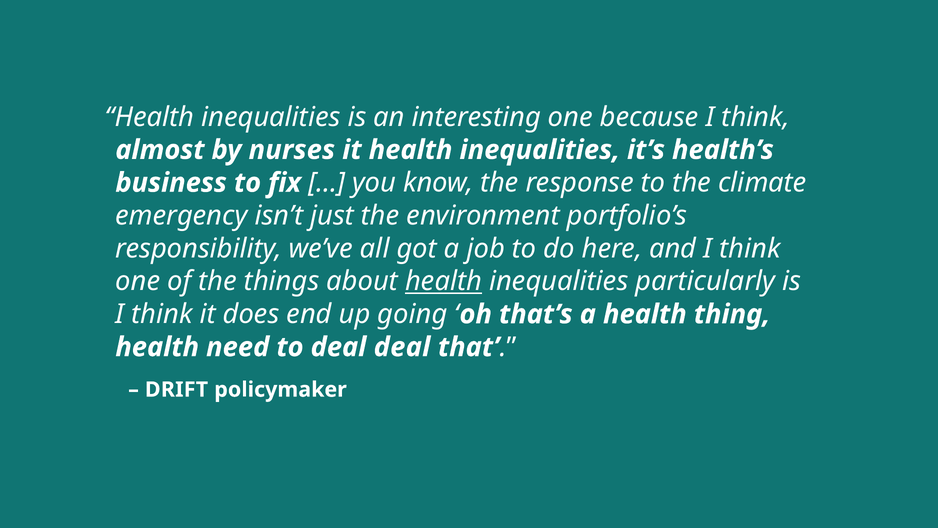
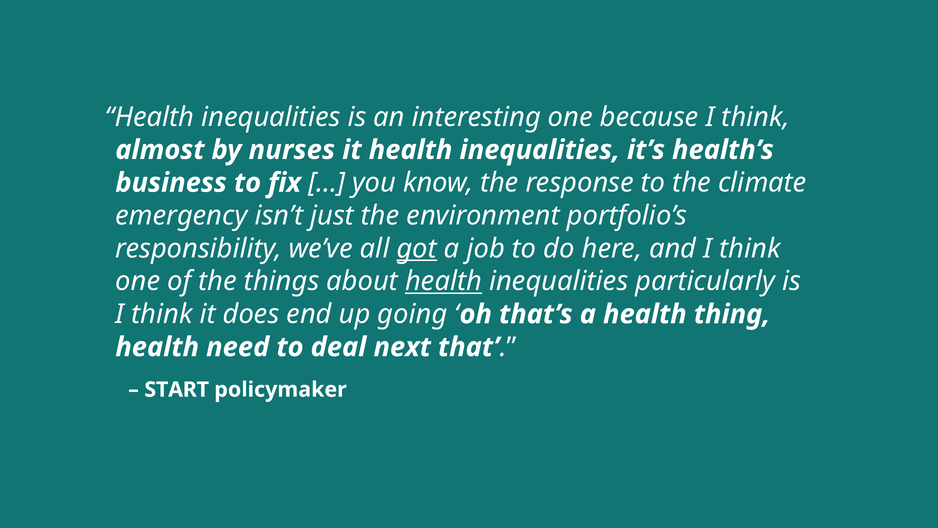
got underline: none -> present
deal deal: deal -> next
DRIFT: DRIFT -> START
